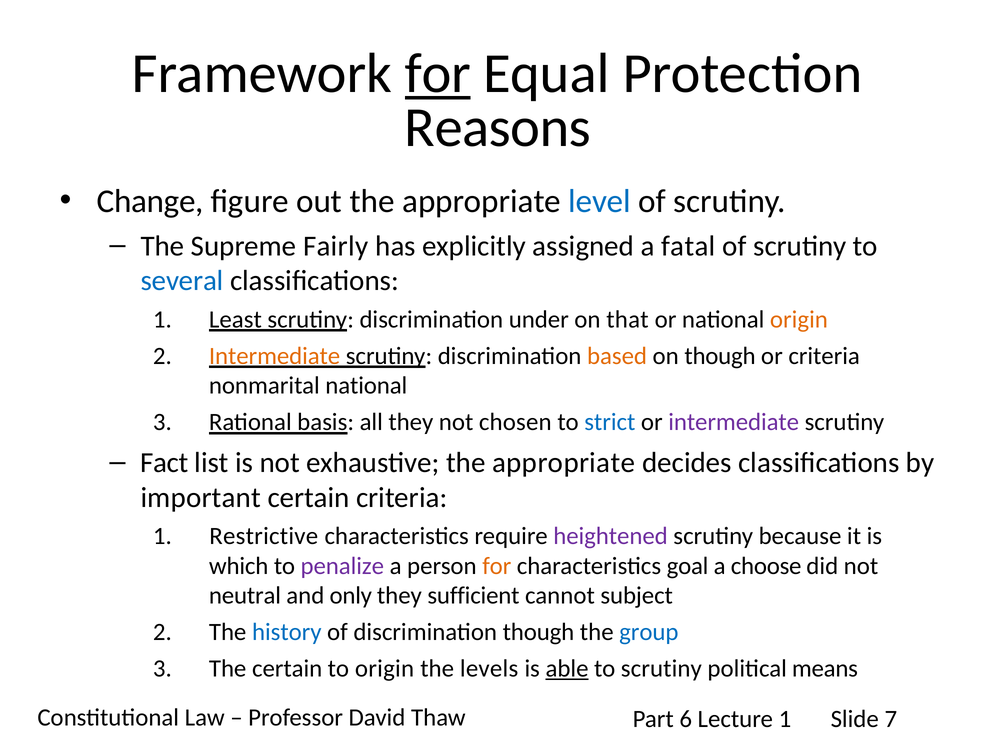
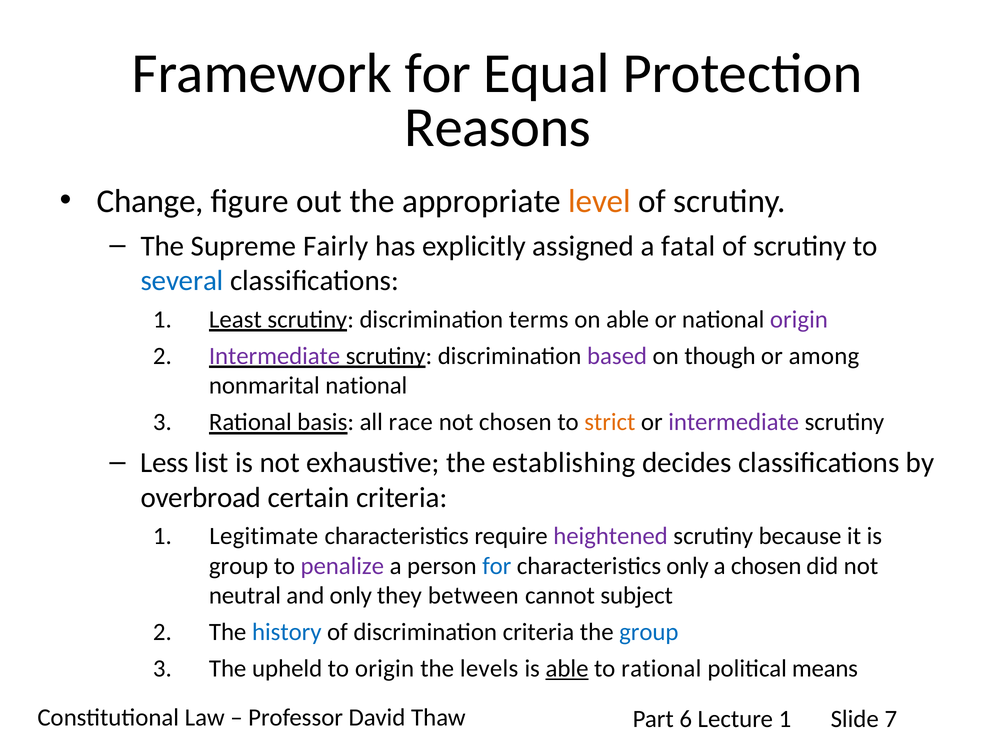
for at (438, 73) underline: present -> none
level colour: blue -> orange
under: under -> terms
on that: that -> able
origin at (799, 320) colour: orange -> purple
Intermediate at (275, 356) colour: orange -> purple
based colour: orange -> purple
or criteria: criteria -> among
all they: they -> race
strict colour: blue -> orange
Fact: Fact -> Less
exhaustive the appropriate: appropriate -> establishing
important: important -> overbroad
Restrictive: Restrictive -> Legitimate
which at (239, 566): which -> group
for at (497, 566) colour: orange -> blue
characteristics goal: goal -> only
a choose: choose -> chosen
sufficient: sufficient -> between
discrimination though: though -> criteria
The certain: certain -> upheld
to scrutiny: scrutiny -> rational
